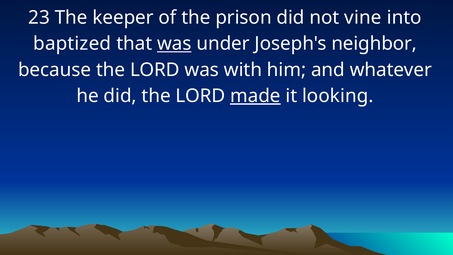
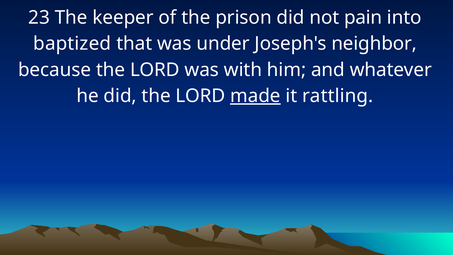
vine: vine -> pain
was at (174, 44) underline: present -> none
looking: looking -> rattling
